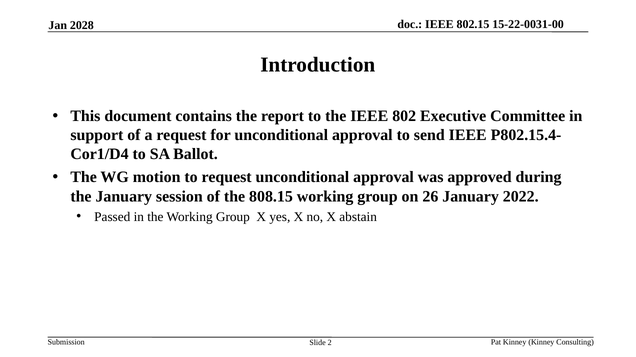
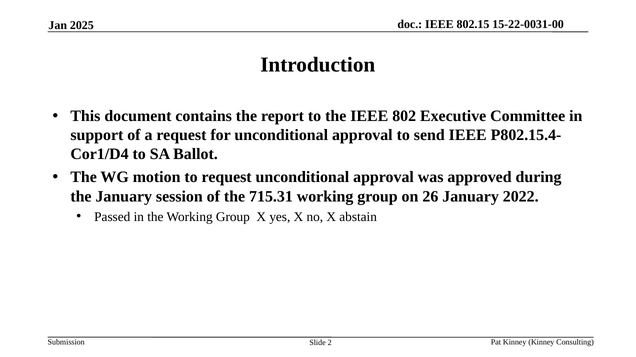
2028: 2028 -> 2025
808.15: 808.15 -> 715.31
